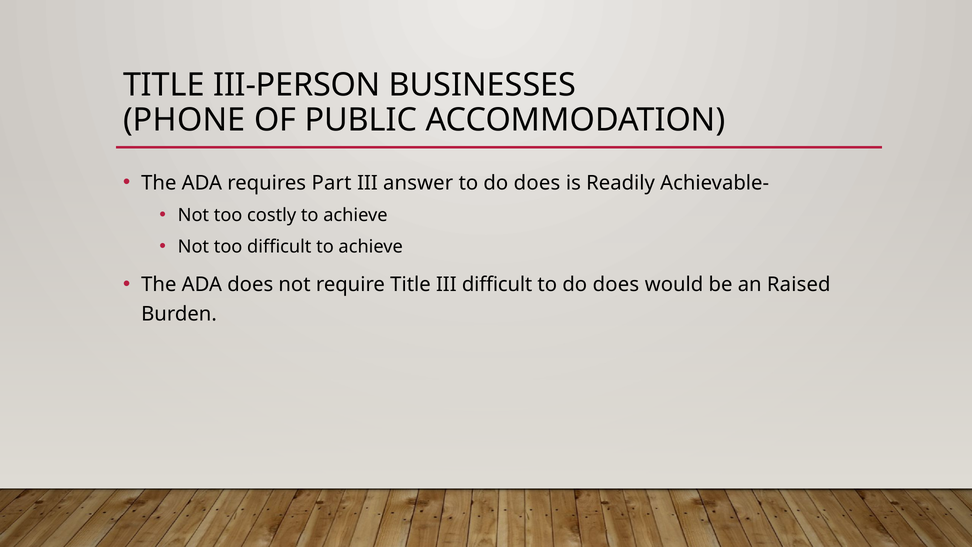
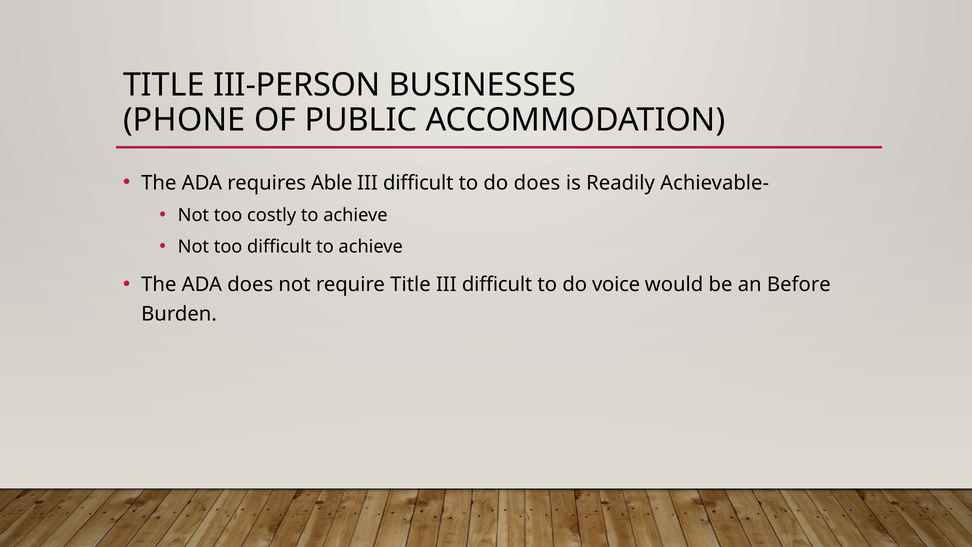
Part: Part -> Able
answer at (418, 183): answer -> difficult
does at (616, 285): does -> voice
Raised: Raised -> Before
